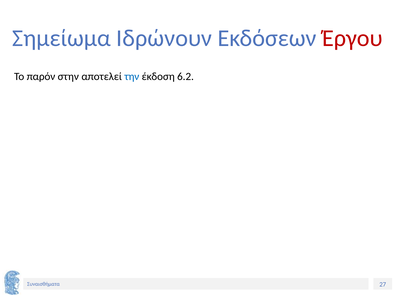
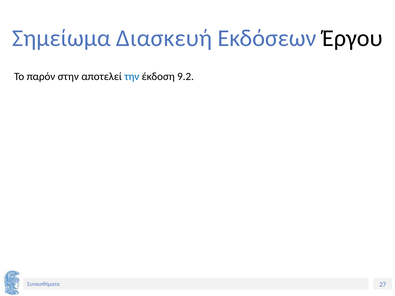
Ιδρώνουν: Ιδρώνουν -> Διασκευή
Έργου colour: red -> black
6.2: 6.2 -> 9.2
